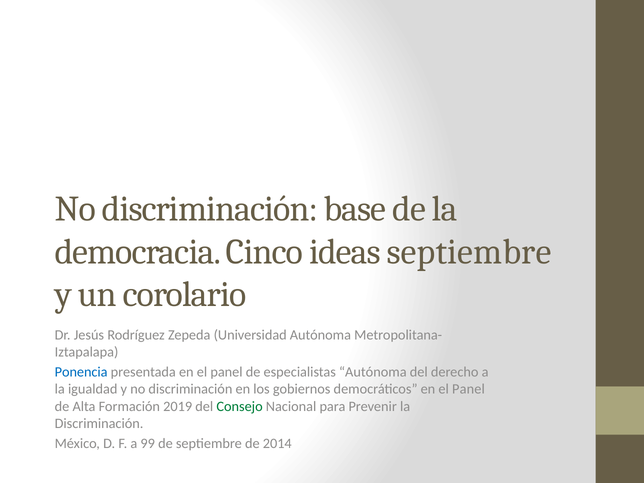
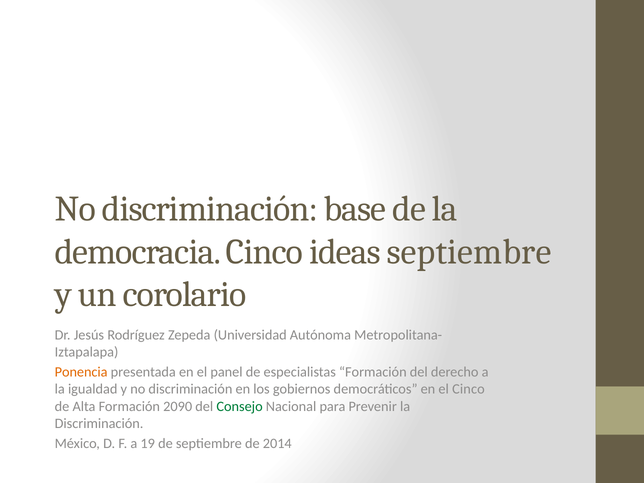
Ponencia colour: blue -> orange
especialistas Autónoma: Autónoma -> Formación
democráticos en el Panel: Panel -> Cinco
2019: 2019 -> 2090
99: 99 -> 19
